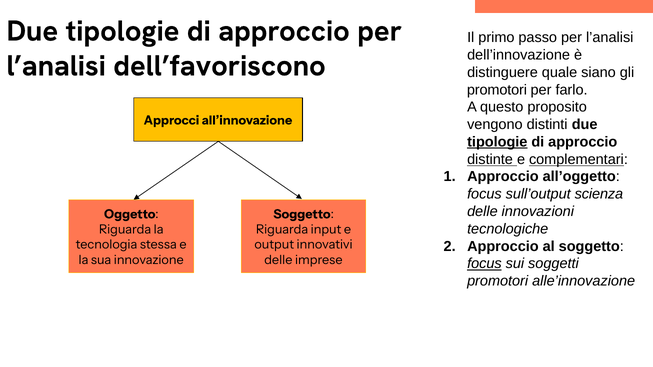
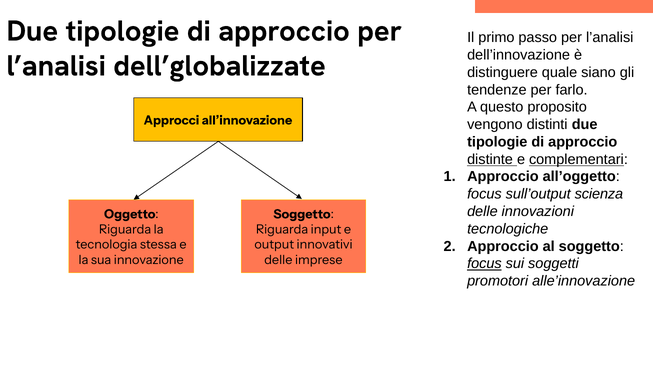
dell’favoriscono: dell’favoriscono -> dell’globalizzate
promotori at (497, 90): promotori -> tendenze
tipologie at (497, 142) underline: present -> none
